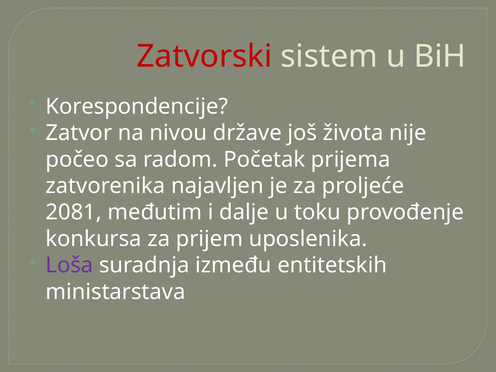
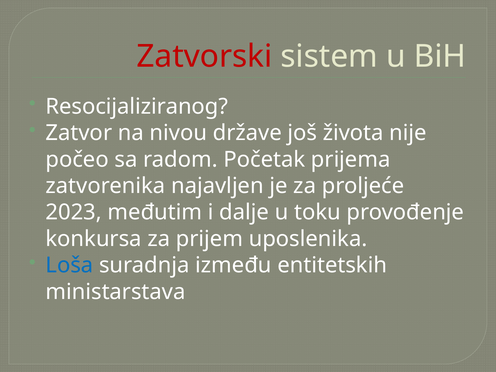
Korespondencije: Korespondencije -> Resocijaliziranog
2081: 2081 -> 2023
Loša colour: purple -> blue
